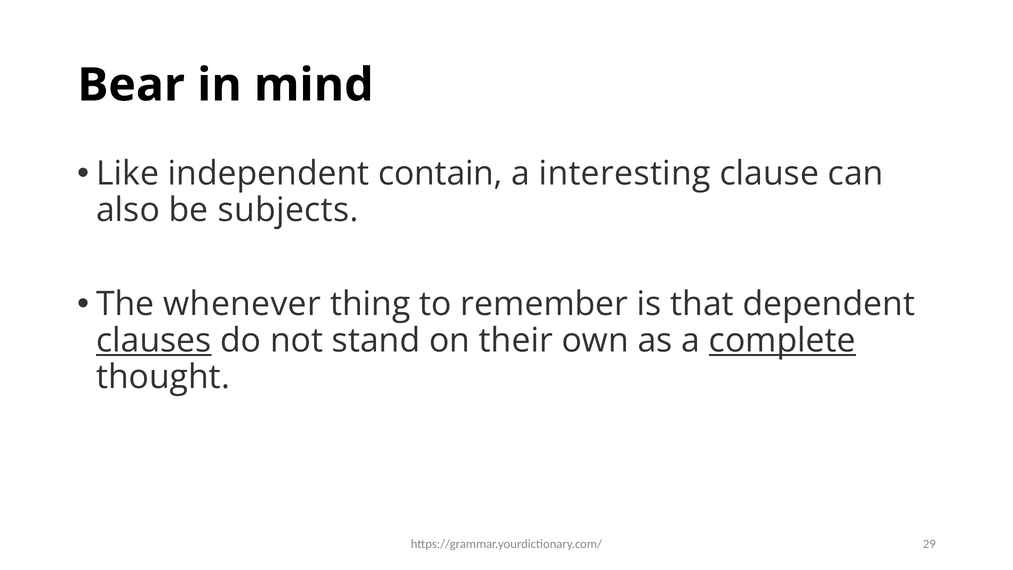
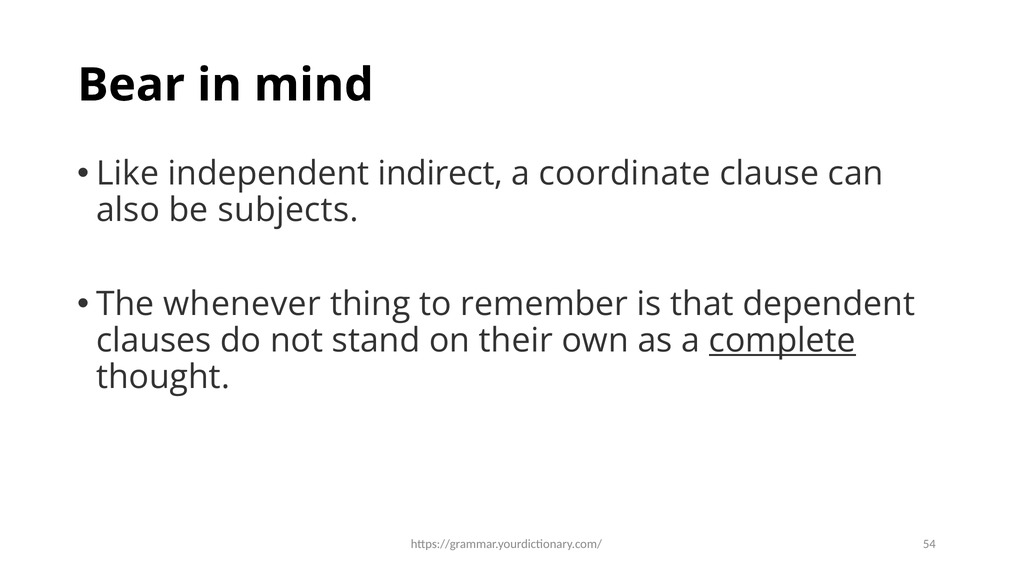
contain: contain -> indirect
interesting: interesting -> coordinate
clauses underline: present -> none
29: 29 -> 54
